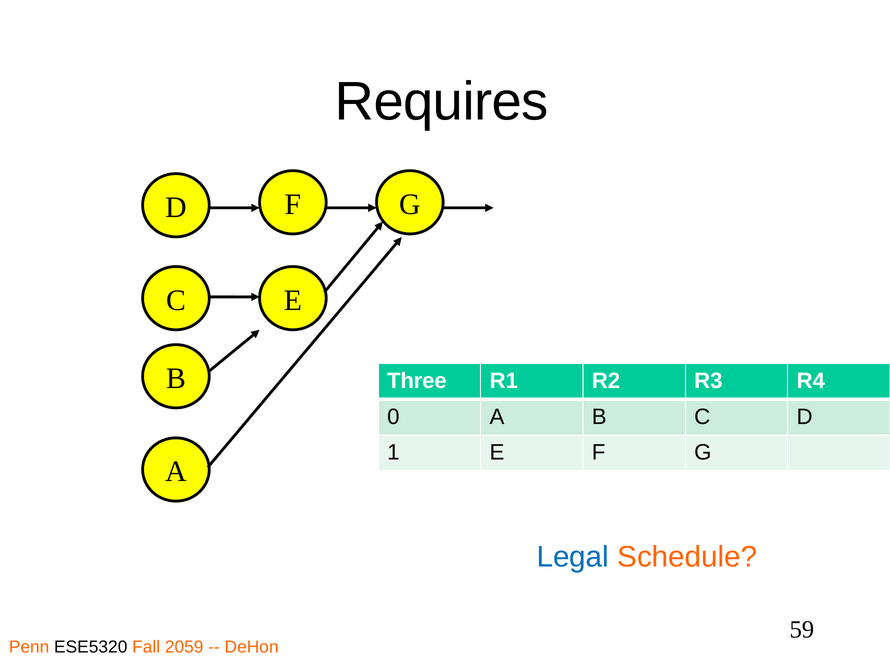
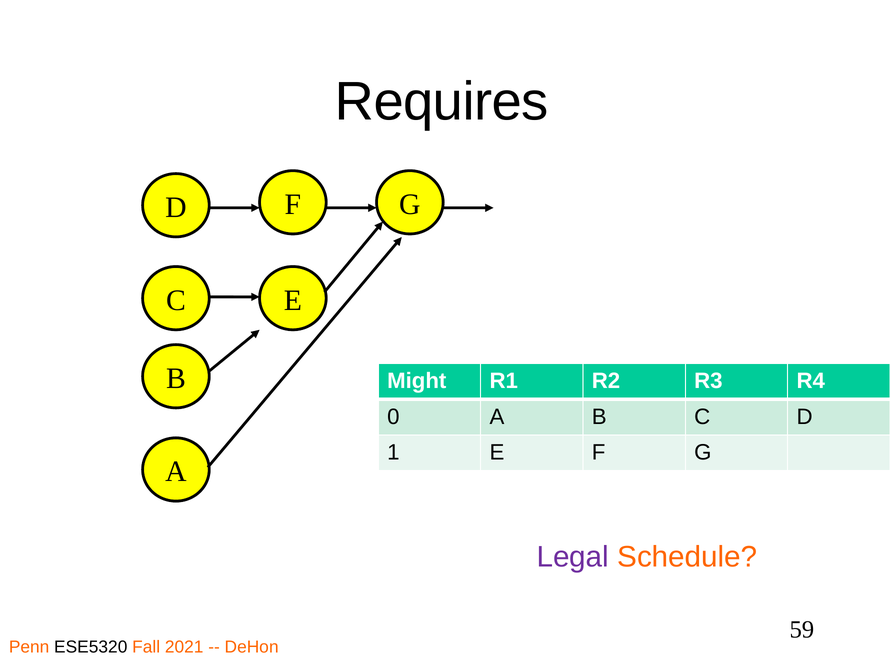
Three: Three -> Might
Legal colour: blue -> purple
2059: 2059 -> 2021
